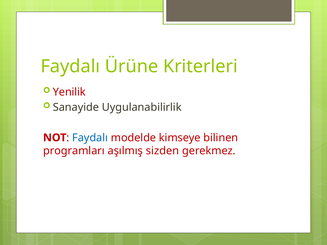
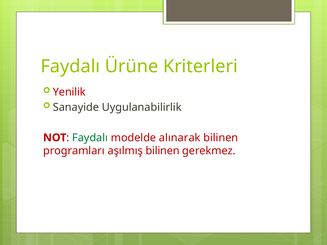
Faydalı at (90, 138) colour: blue -> green
kimseye: kimseye -> alınarak
aşılmış sizden: sizden -> bilinen
